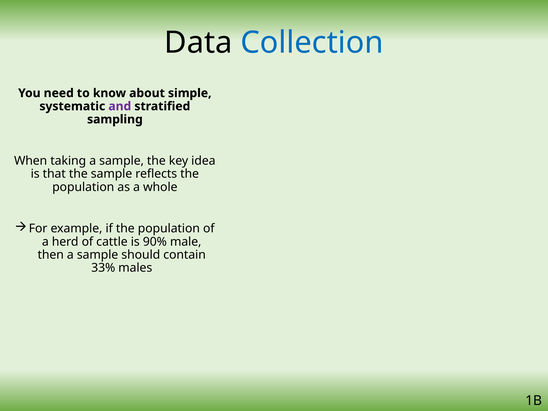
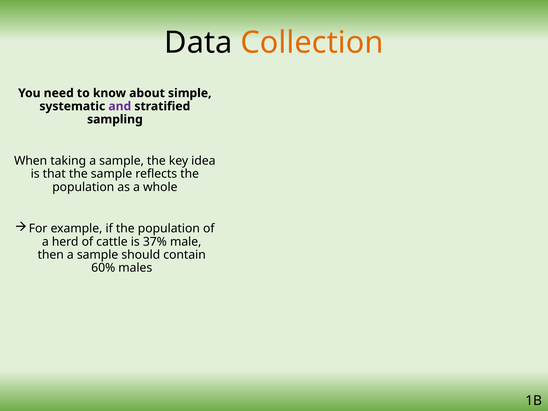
Collection colour: blue -> orange
90%: 90% -> 37%
33%: 33% -> 60%
